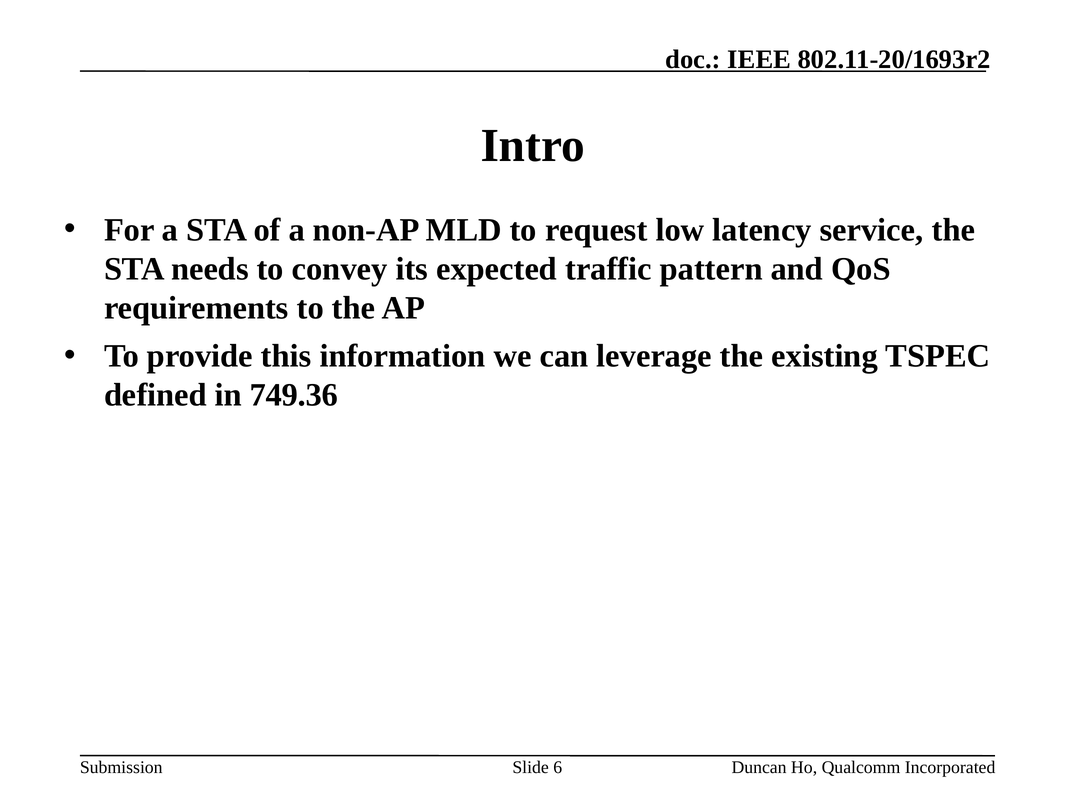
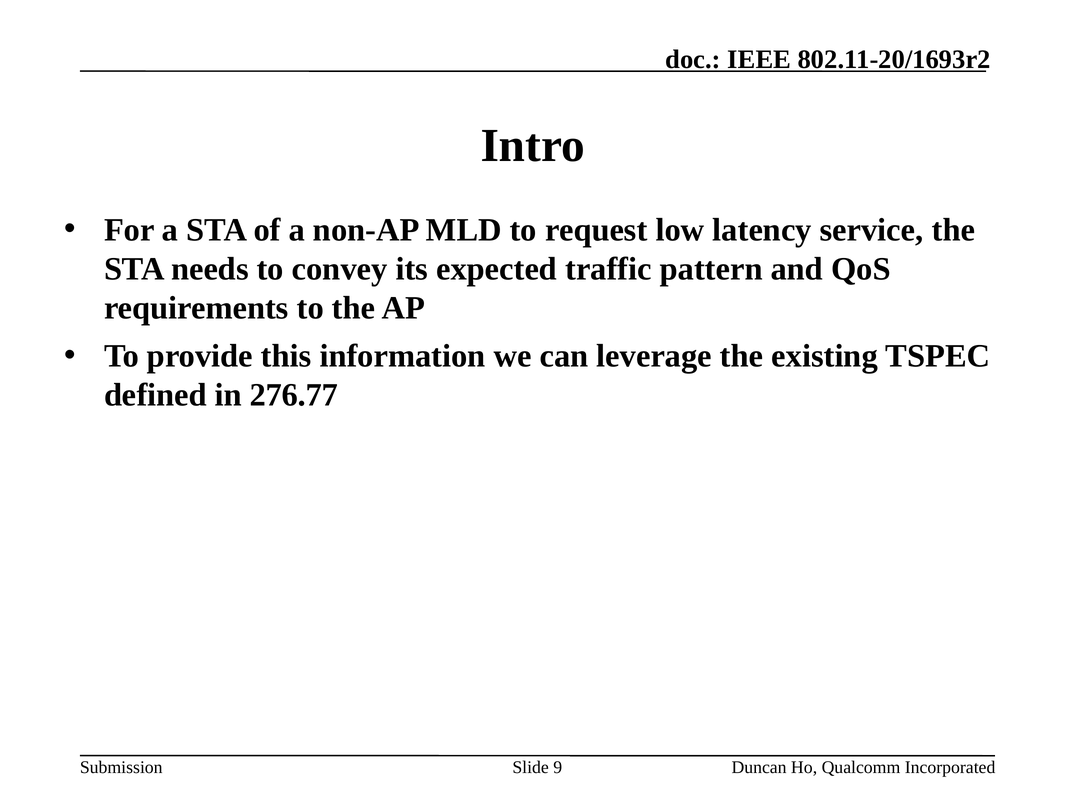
749.36: 749.36 -> 276.77
6: 6 -> 9
